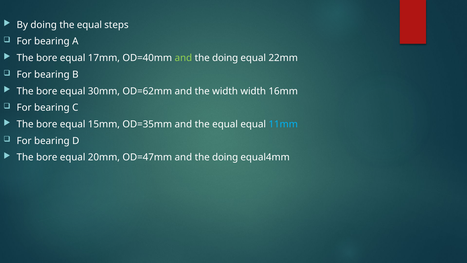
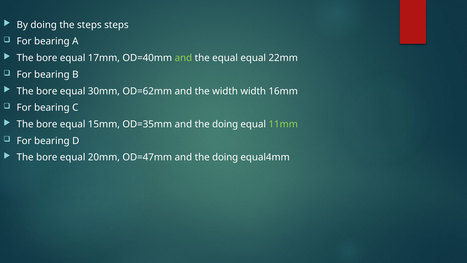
doing the equal: equal -> steps
doing at (225, 58): doing -> equal
OD=35mm and the equal: equal -> doing
11mm colour: light blue -> light green
